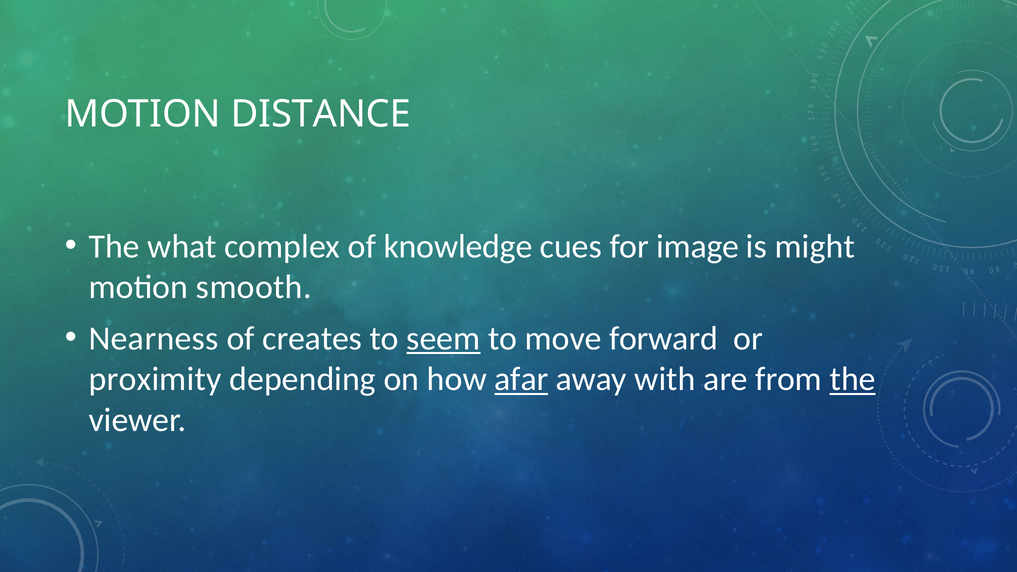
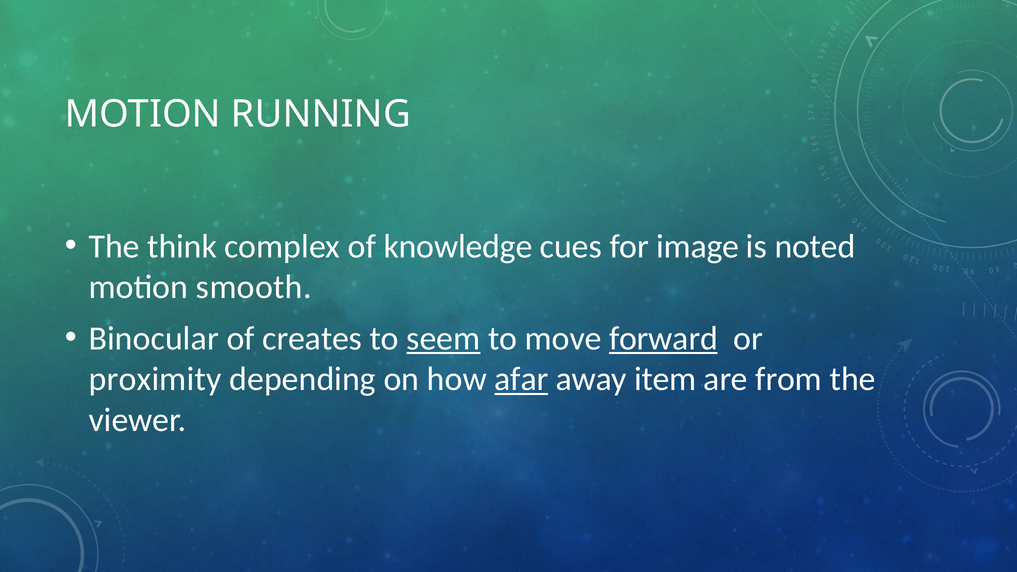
DISTANCE: DISTANCE -> RUNNING
what: what -> think
might: might -> noted
Nearness: Nearness -> Binocular
forward underline: none -> present
with: with -> item
the at (853, 379) underline: present -> none
